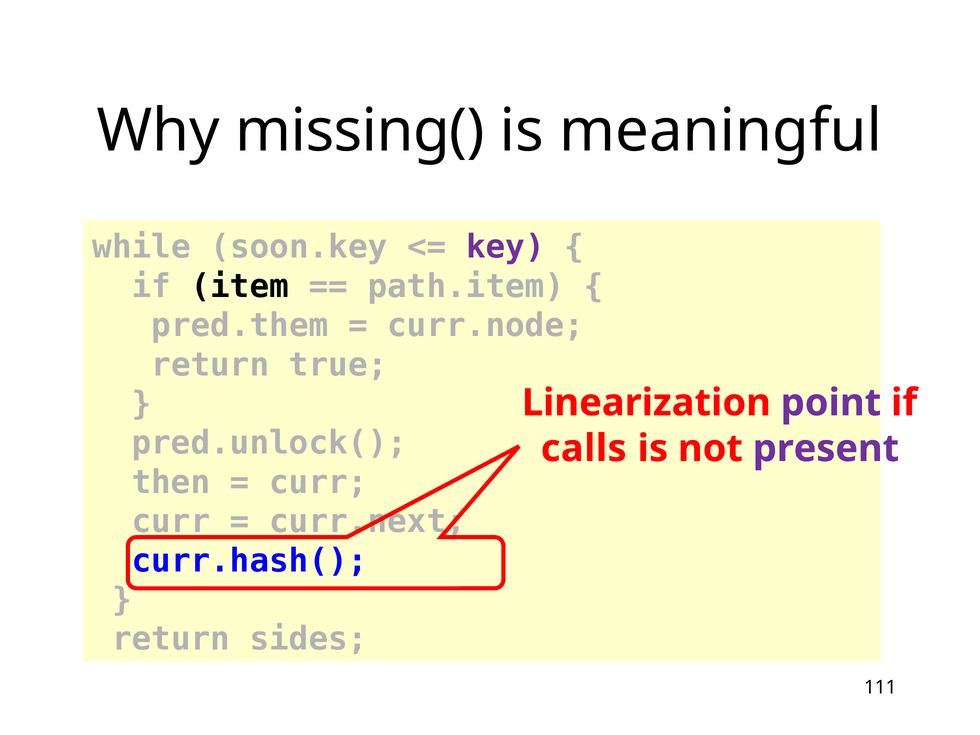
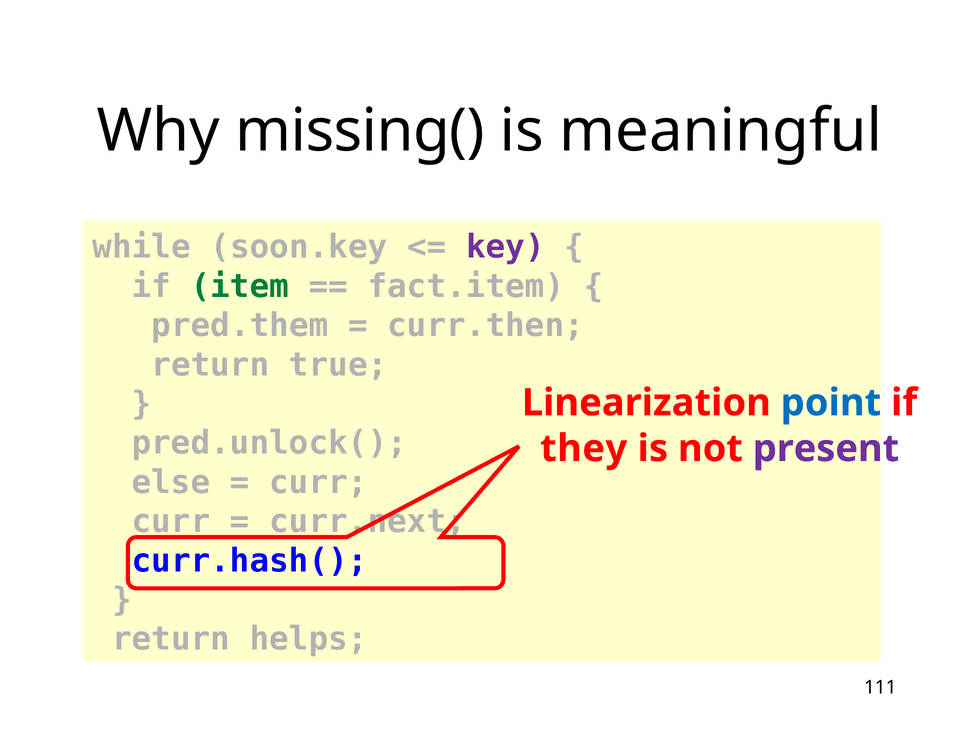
item colour: black -> green
path.item: path.item -> fact.item
curr.node: curr.node -> curr.then
point colour: purple -> blue
calls: calls -> they
then: then -> else
sides: sides -> helps
